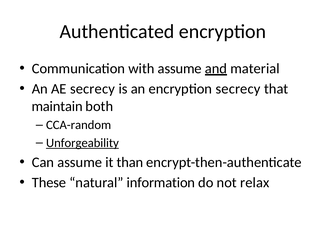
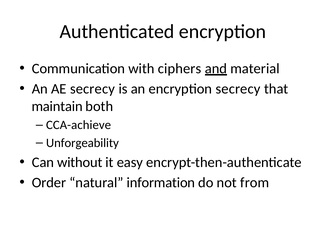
with assume: assume -> ciphers
CCA-random: CCA-random -> CCA-achieve
Unforgeability underline: present -> none
Can assume: assume -> without
than: than -> easy
These: These -> Order
relax: relax -> from
